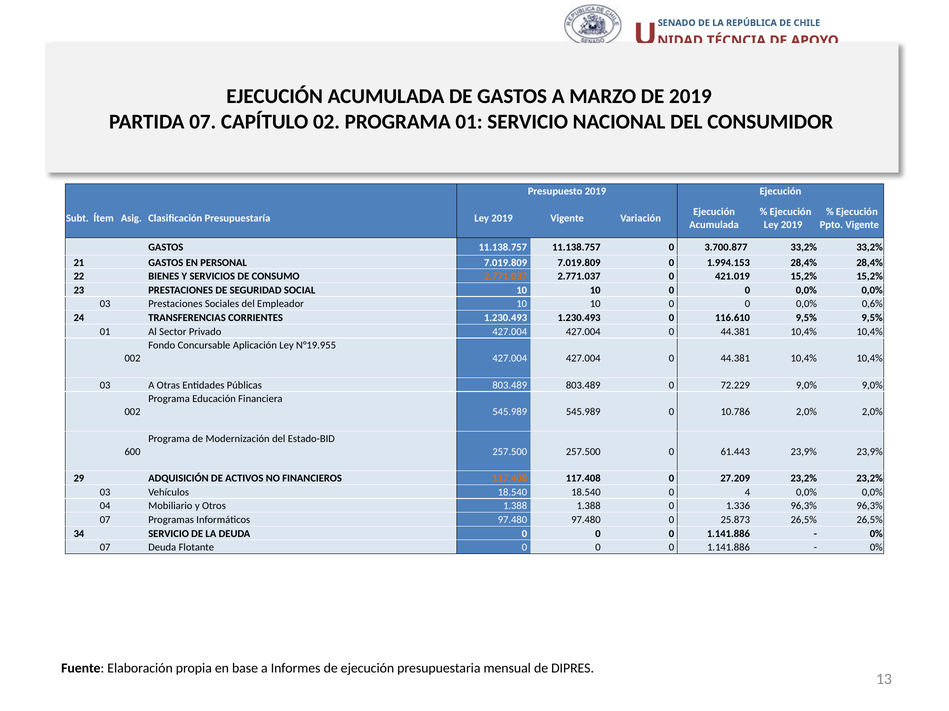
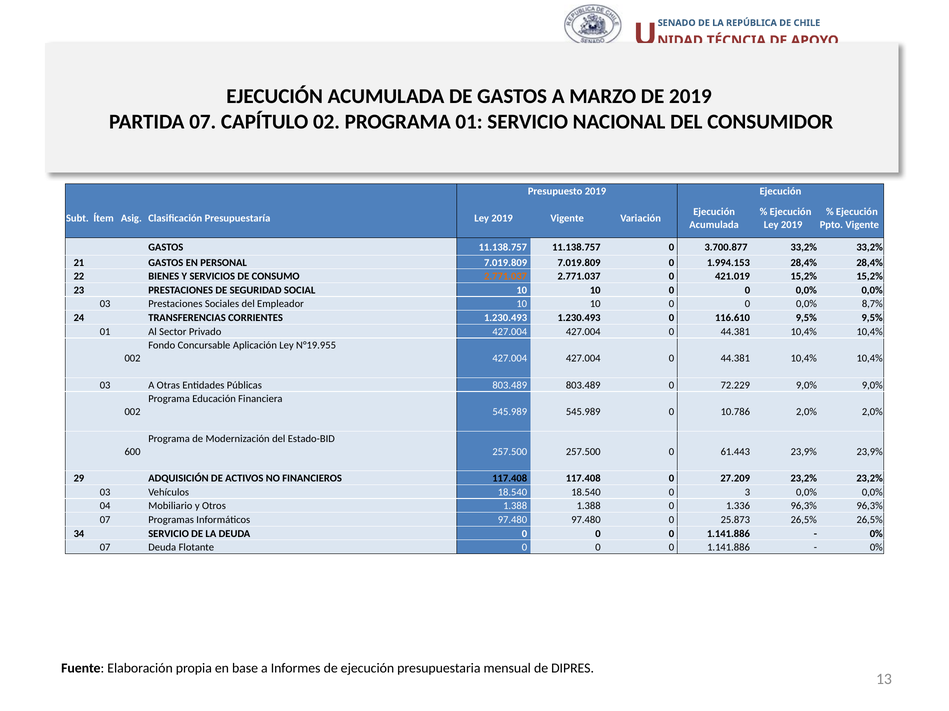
0,6%: 0,6% -> 8,7%
117.408 at (510, 479) colour: orange -> black
4: 4 -> 3
